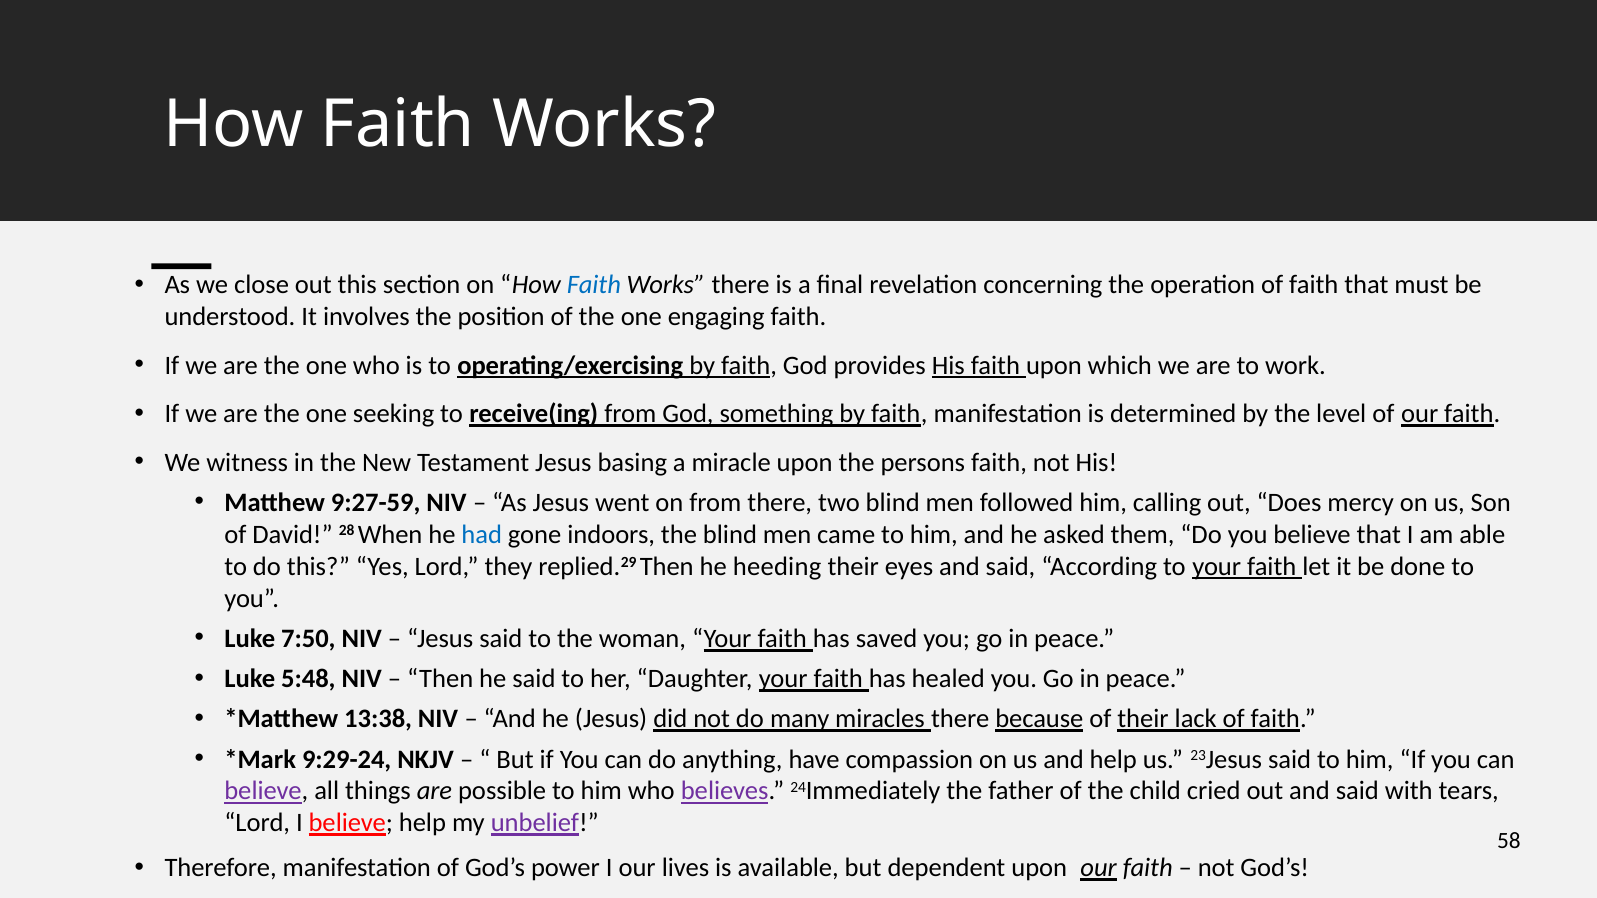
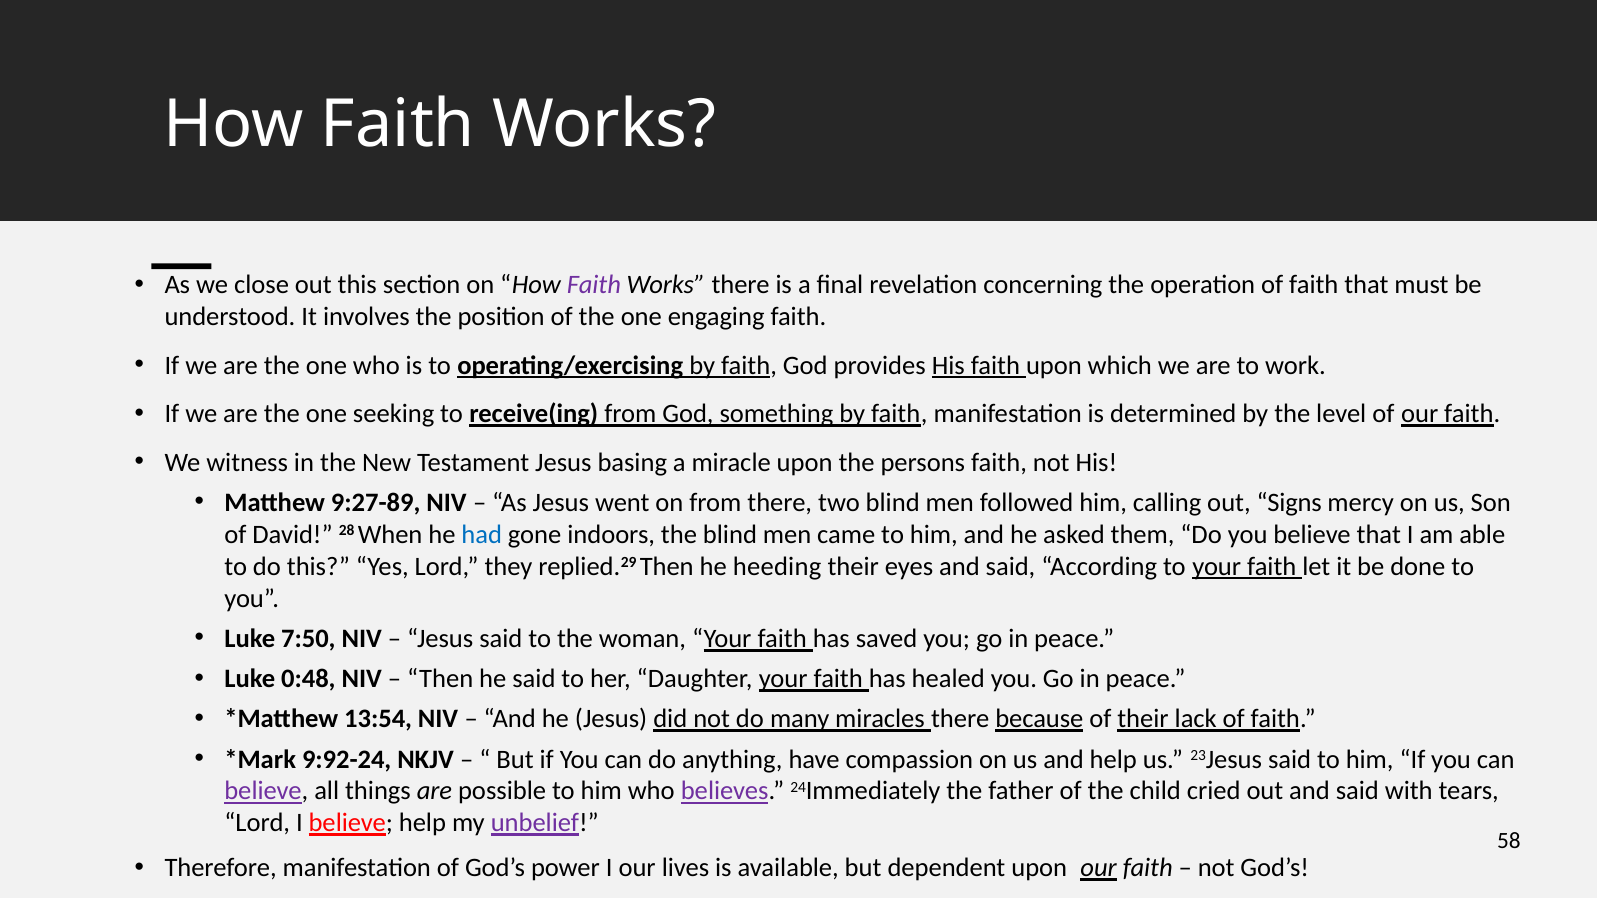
Faith at (594, 285) colour: blue -> purple
9:27-59: 9:27-59 -> 9:27-89
Does: Does -> Signs
5:48: 5:48 -> 0:48
13:38: 13:38 -> 13:54
9:29-24: 9:29-24 -> 9:92-24
